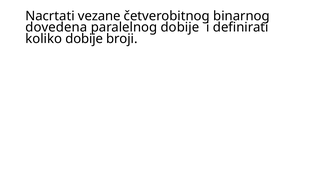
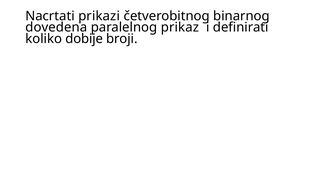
vezane: vezane -> prikazi
paralelnog dobije: dobije -> prikaz
